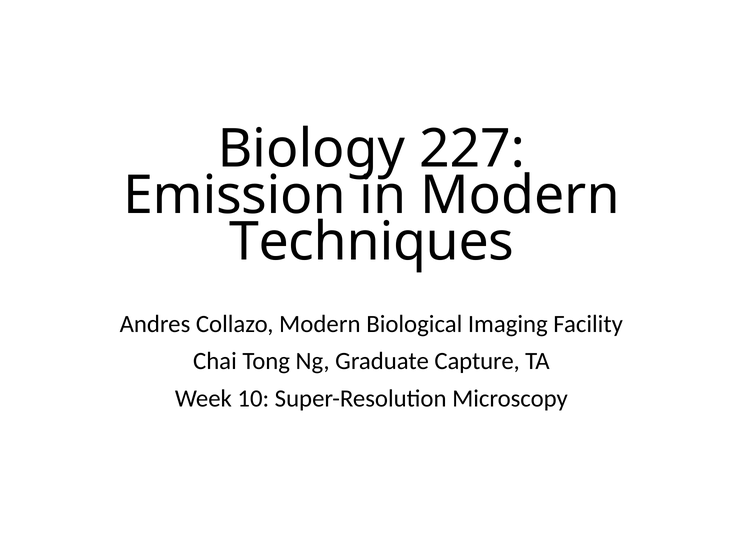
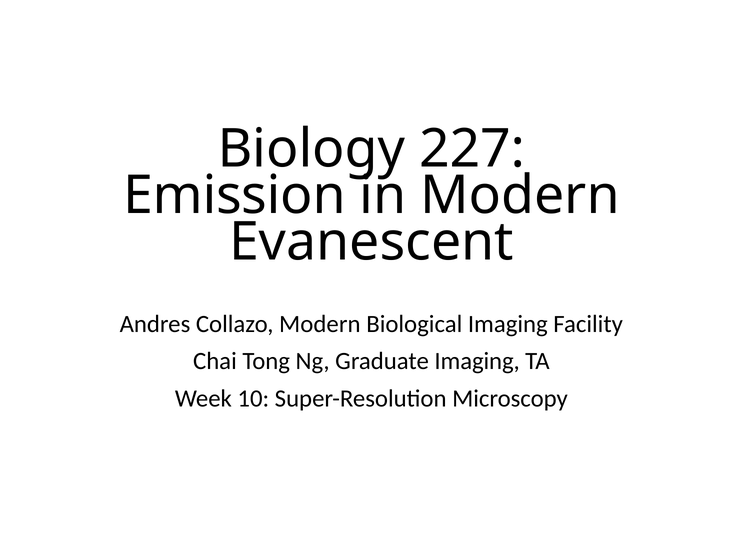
Techniques: Techniques -> Evanescent
Graduate Capture: Capture -> Imaging
